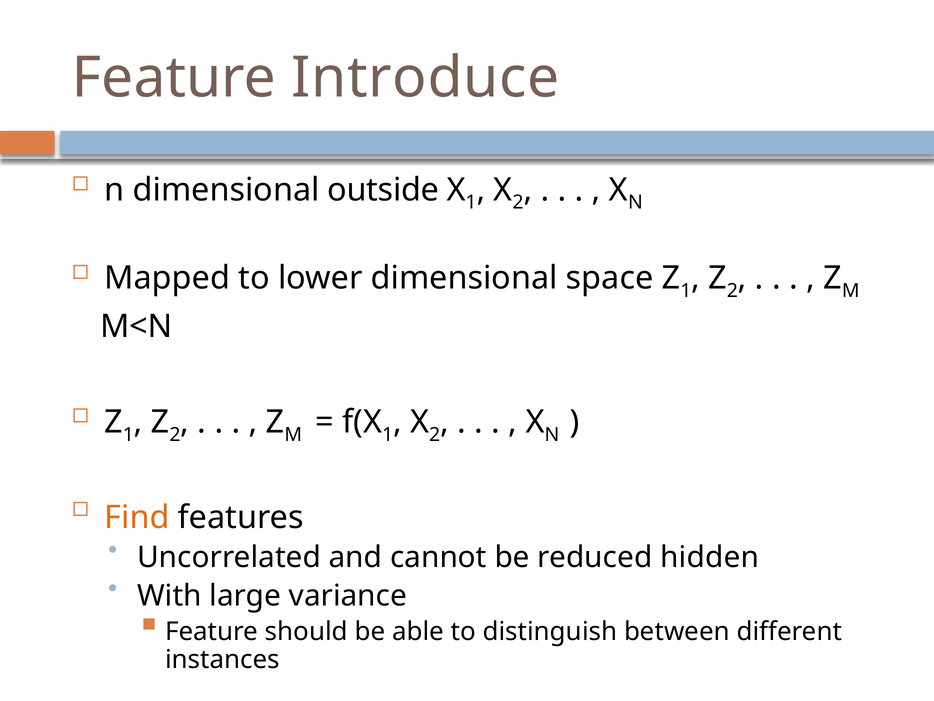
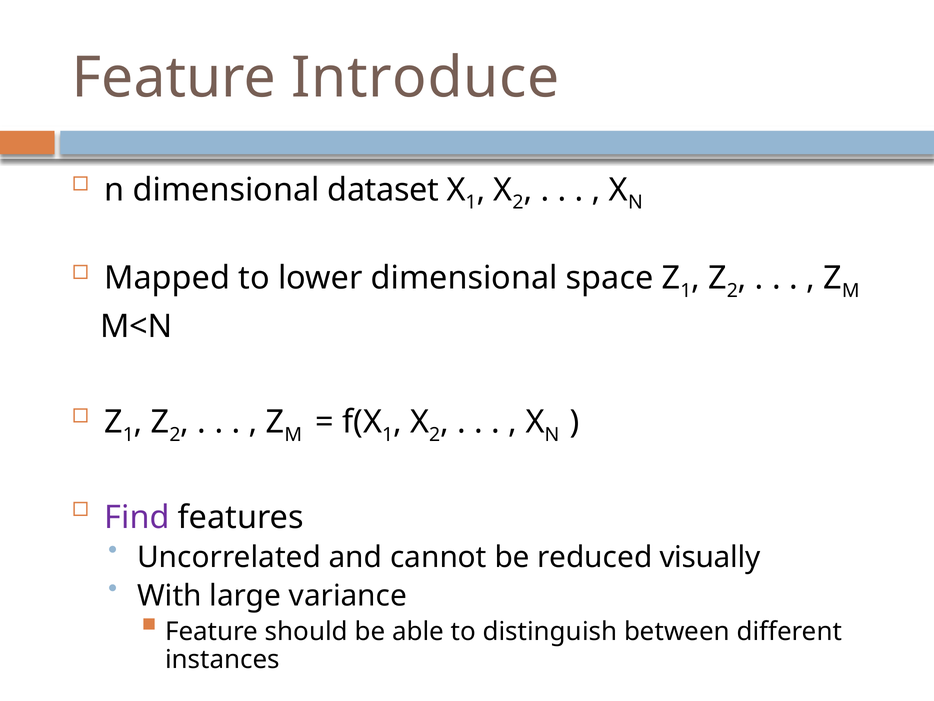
outside: outside -> dataset
Find colour: orange -> purple
hidden: hidden -> visually
